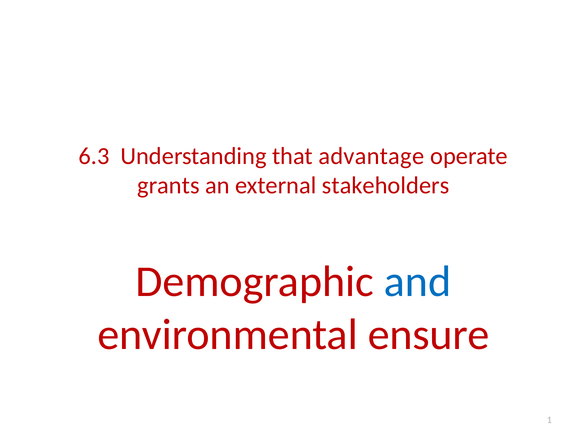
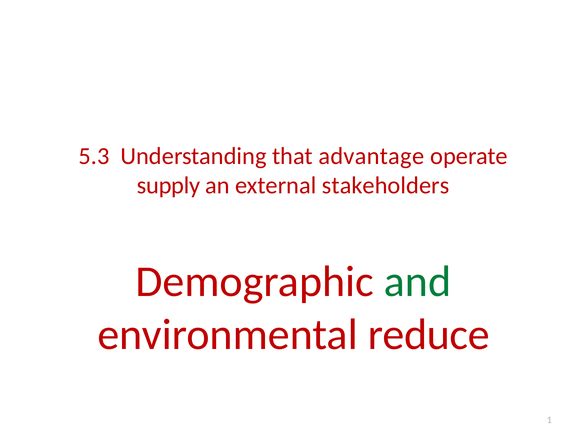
6.3: 6.3 -> 5.3
grants: grants -> supply
and colour: blue -> green
ensure: ensure -> reduce
